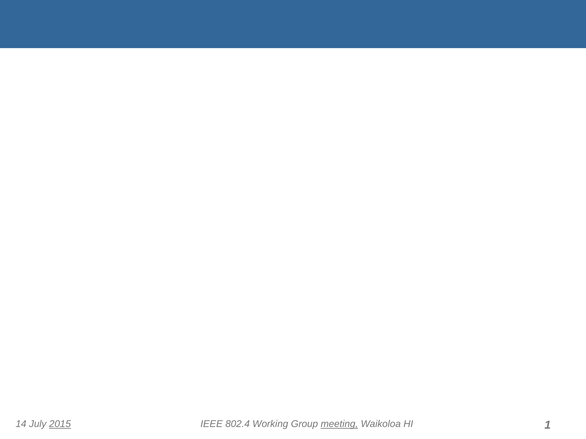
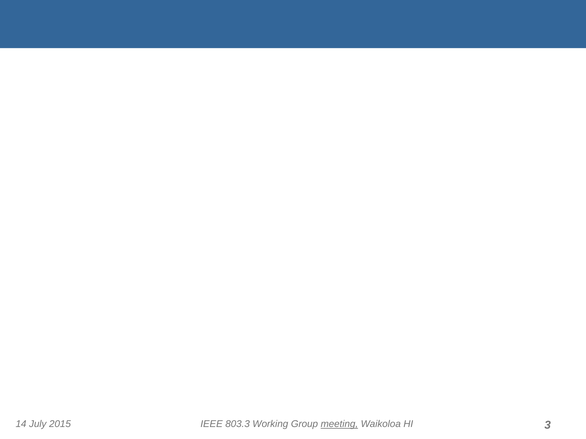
2015 underline: present -> none
802.4: 802.4 -> 803.3
1: 1 -> 3
